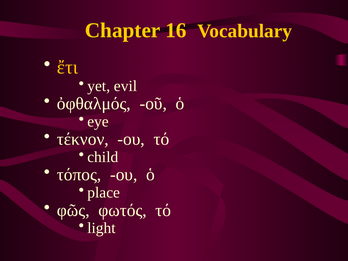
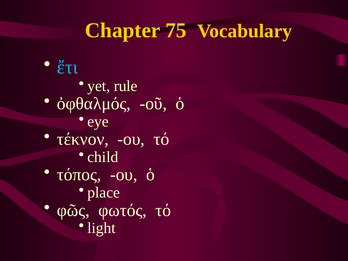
16: 16 -> 75
ἔτι colour: yellow -> light blue
evil: evil -> rule
